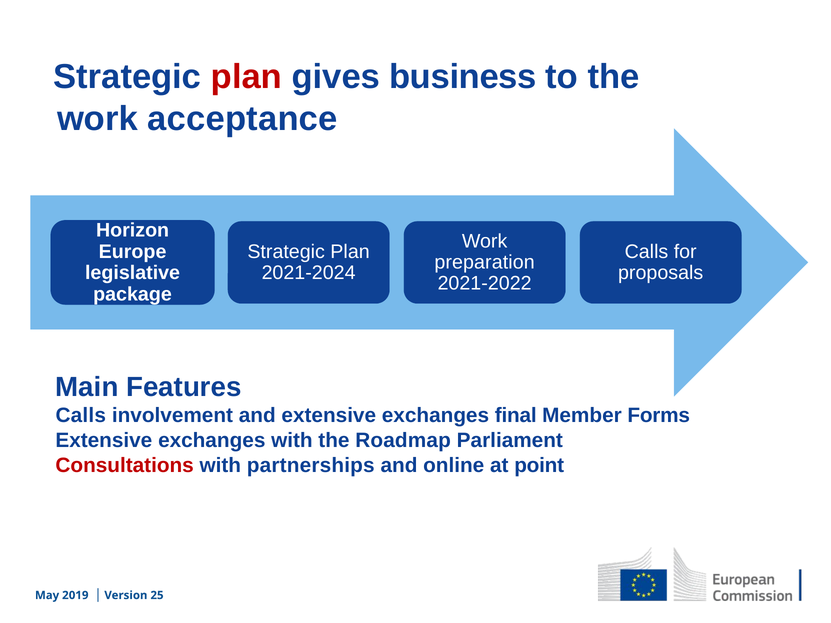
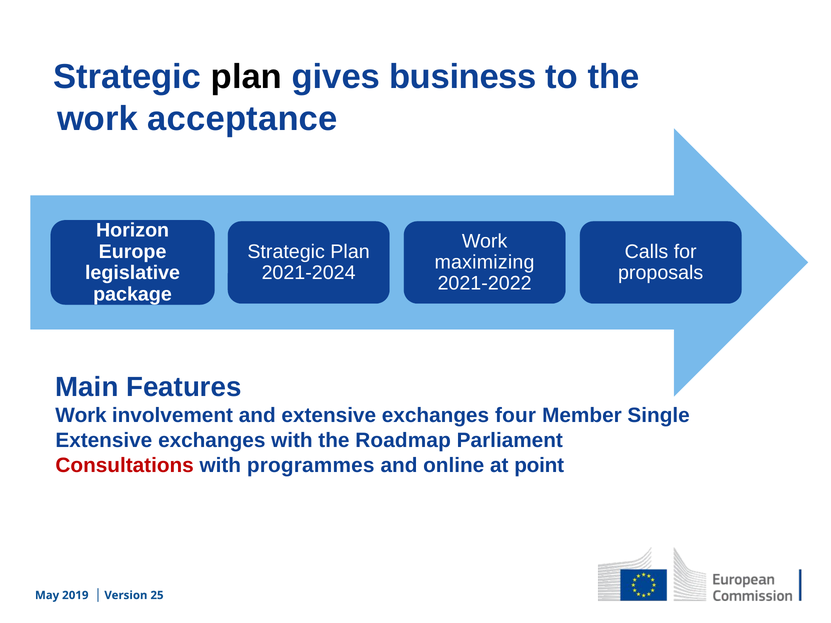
plan at (246, 77) colour: red -> black
preparation: preparation -> maximizing
Calls at (81, 416): Calls -> Work
final: final -> four
Forms: Forms -> Single
partnerships: partnerships -> programmes
